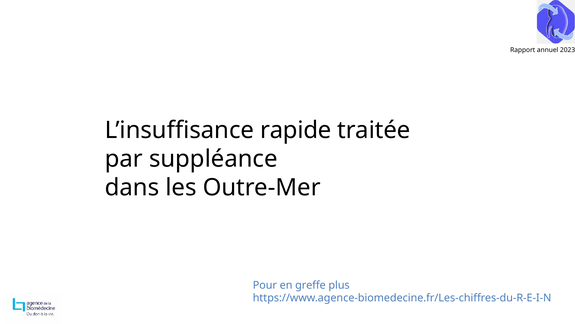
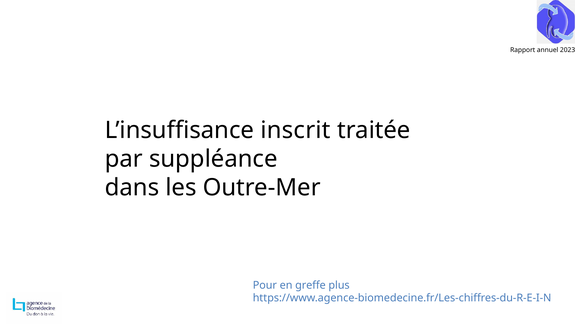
rapide: rapide -> inscrit
